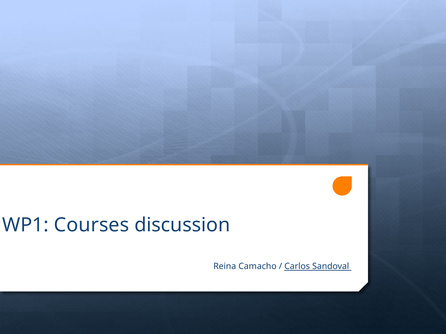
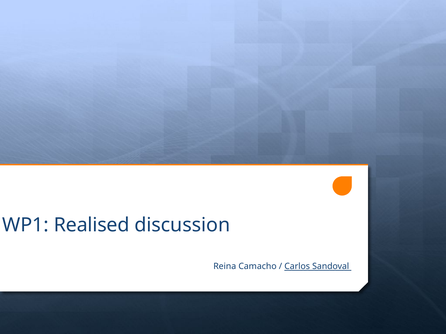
Courses: Courses -> Realised
